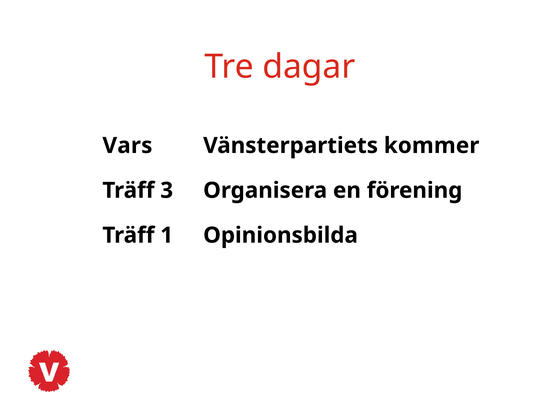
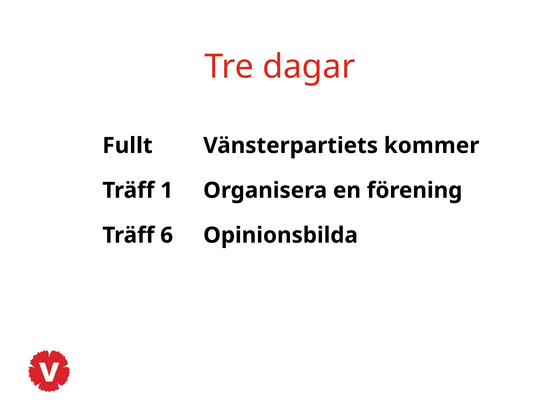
Vars: Vars -> Fullt
3: 3 -> 1
1: 1 -> 6
